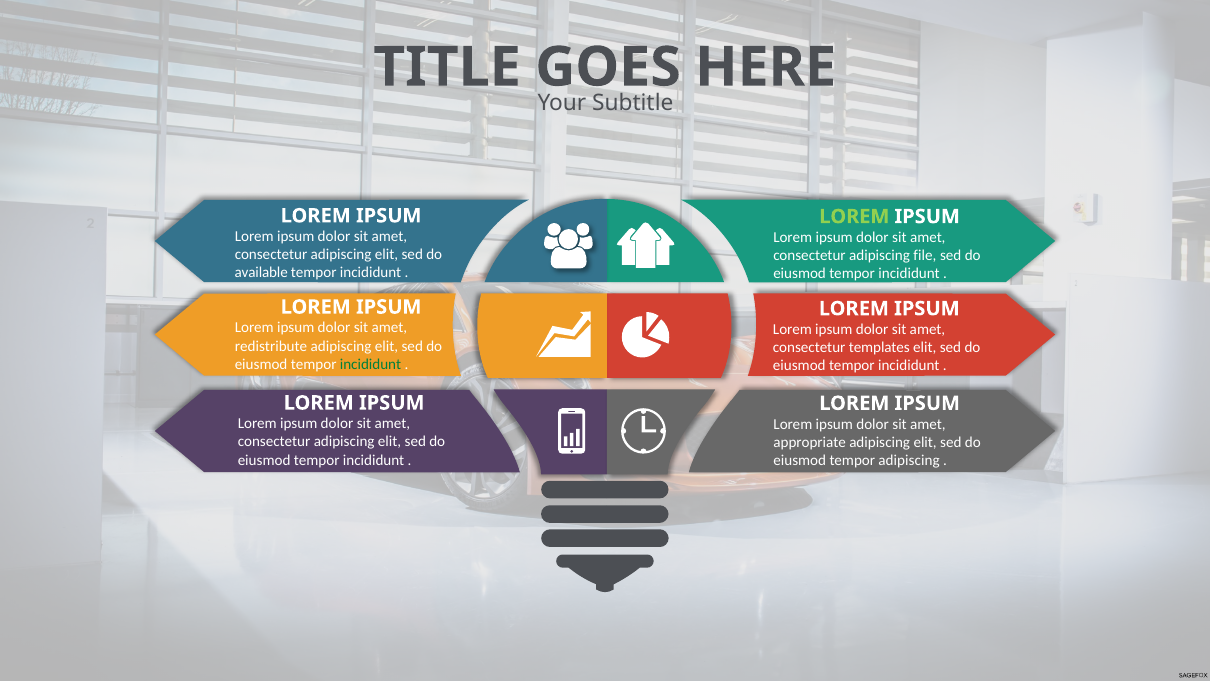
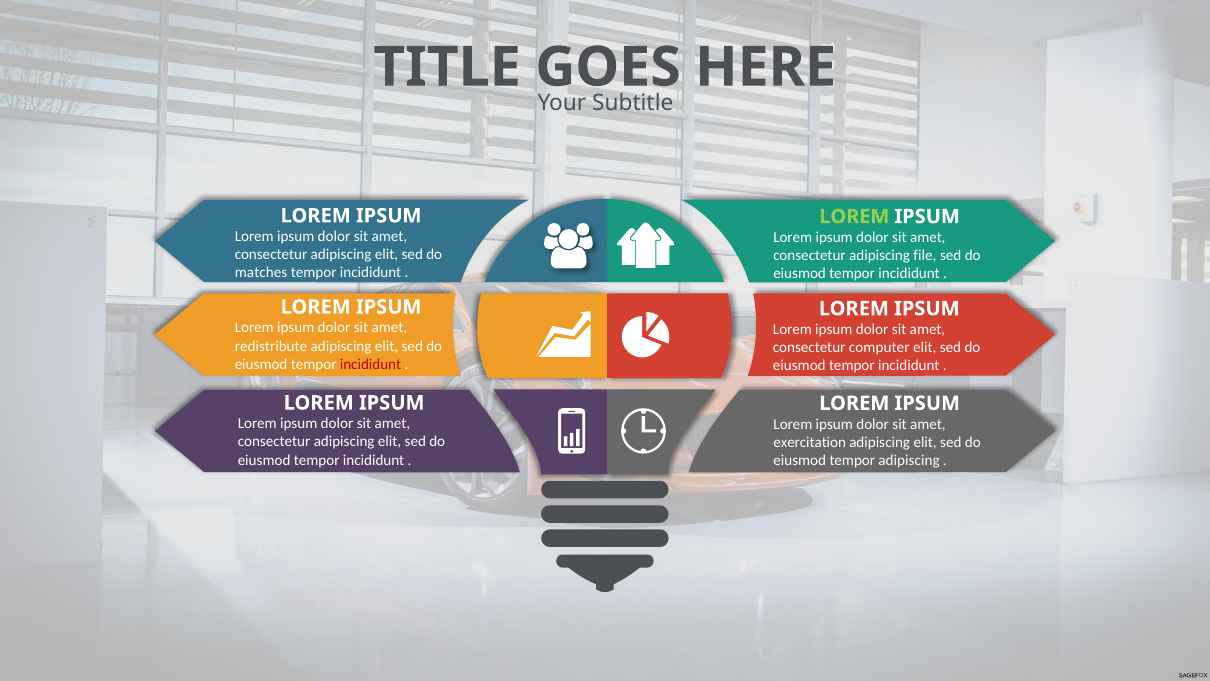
available: available -> matches
templates: templates -> computer
incididunt at (371, 364) colour: green -> red
appropriate: appropriate -> exercitation
